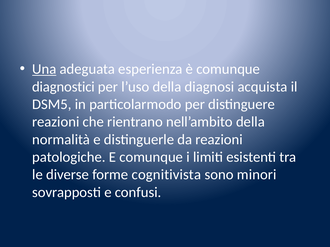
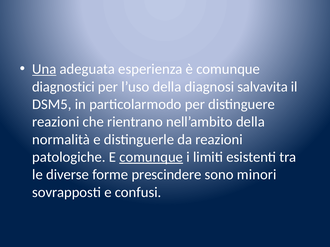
acquista: acquista -> salvavita
comunque at (151, 157) underline: none -> present
cognitivista: cognitivista -> prescindere
